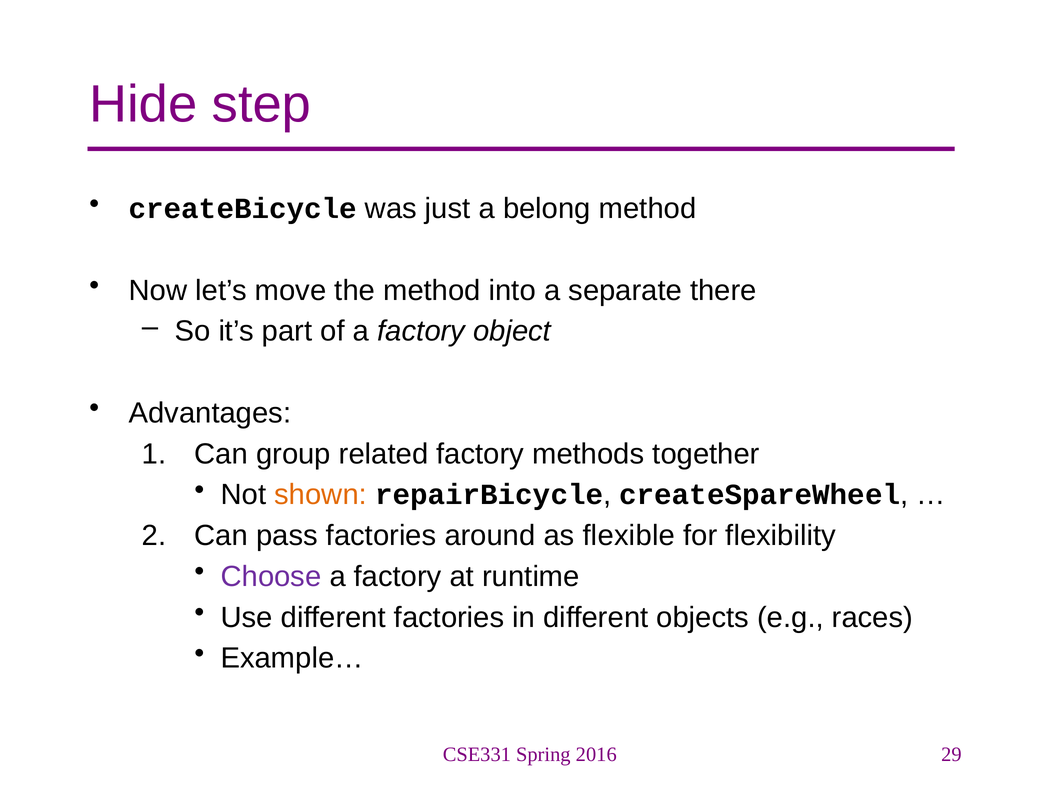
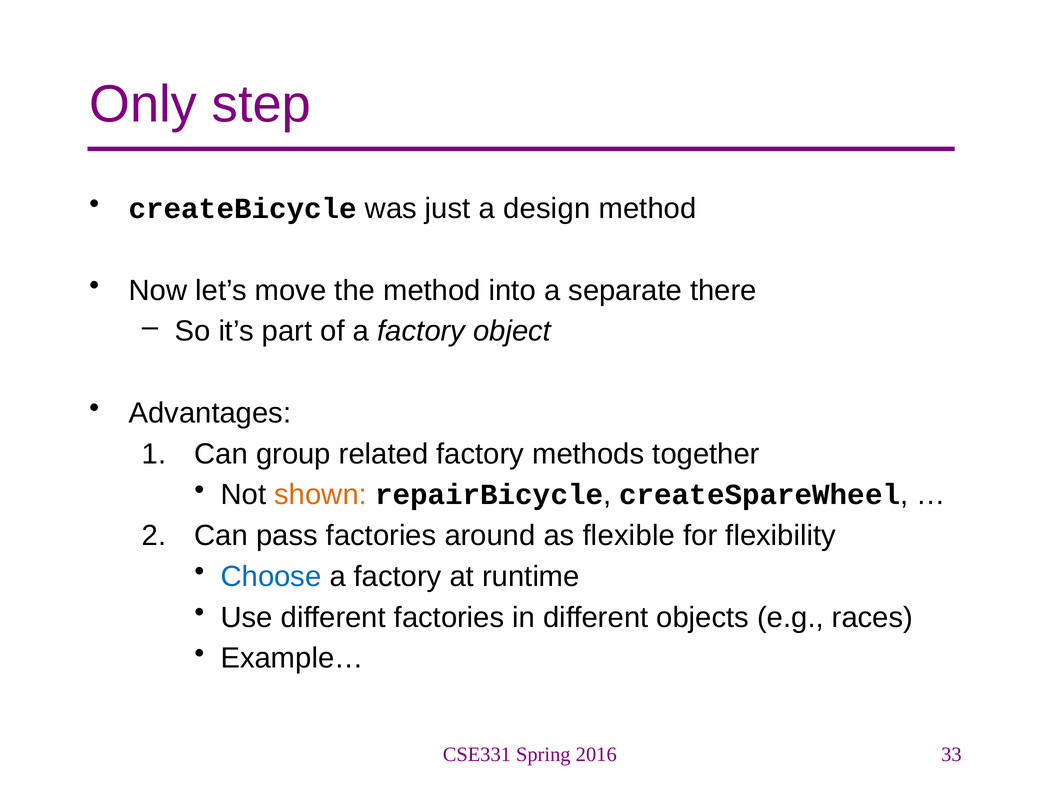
Hide: Hide -> Only
belong: belong -> design
Choose colour: purple -> blue
29: 29 -> 33
